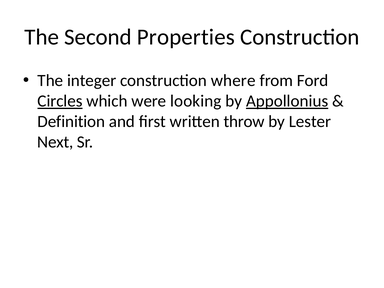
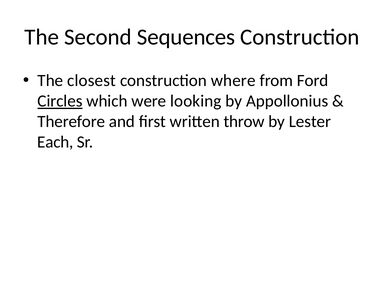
Properties: Properties -> Sequences
integer: integer -> closest
Appollonius underline: present -> none
Definition: Definition -> Therefore
Next: Next -> Each
